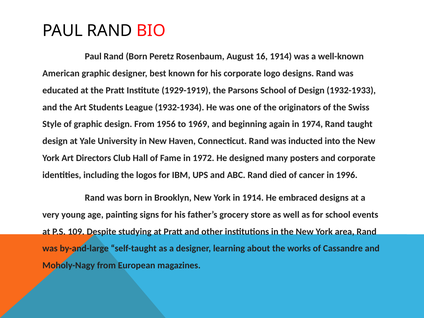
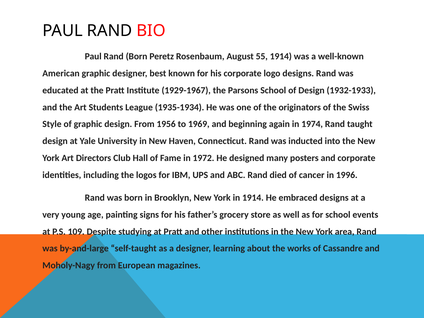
16: 16 -> 55
1929-1919: 1929-1919 -> 1929-1967
1932-1934: 1932-1934 -> 1935-1934
